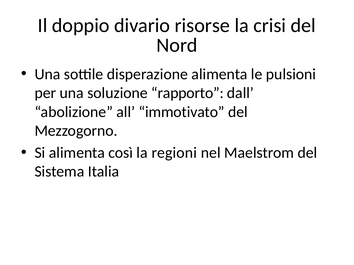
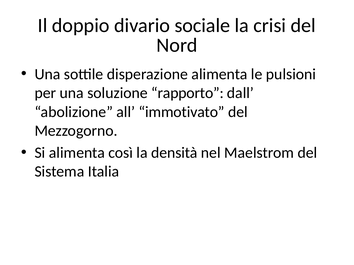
risorse: risorse -> sociale
regioni: regioni -> densità
